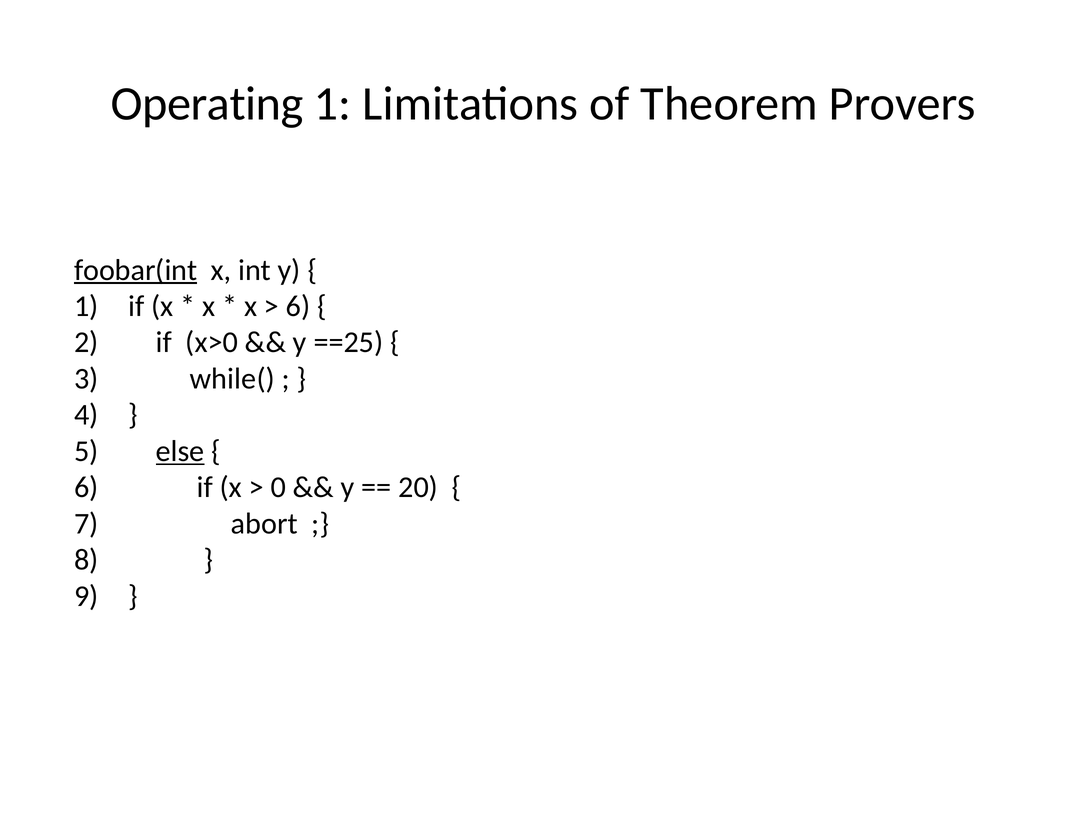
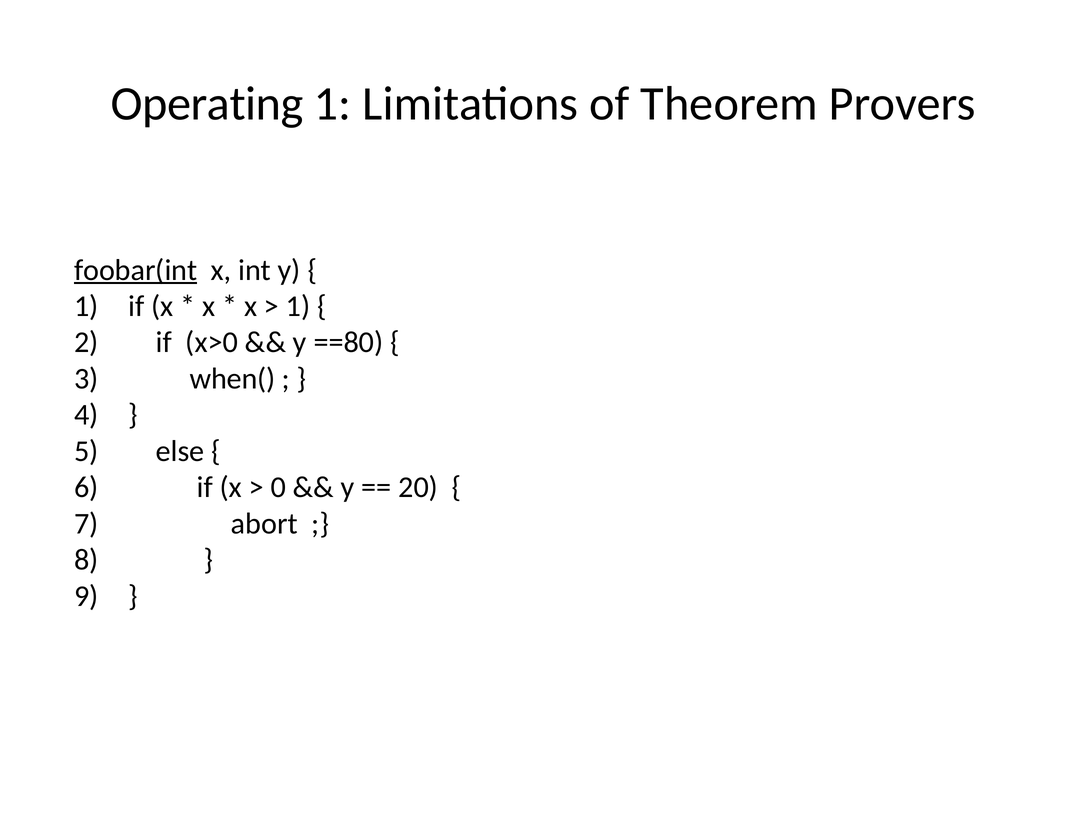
6 at (298, 306): 6 -> 1
==25: ==25 -> ==80
while(: while( -> when(
else underline: present -> none
